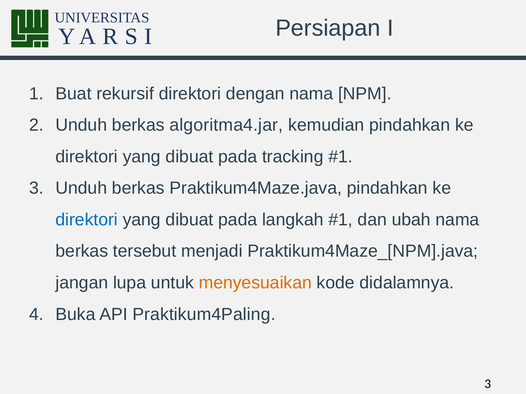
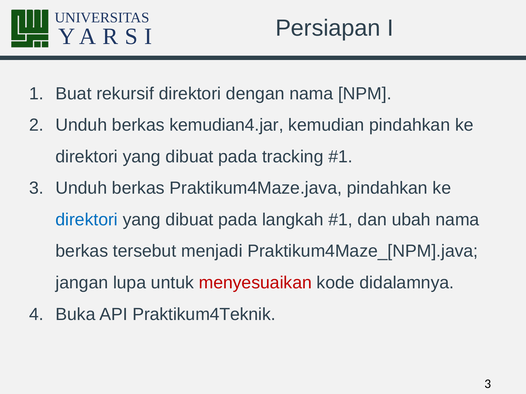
algoritma4.jar: algoritma4.jar -> kemudian4.jar
menyesuaikan colour: orange -> red
Praktikum4Paling: Praktikum4Paling -> Praktikum4Teknik
